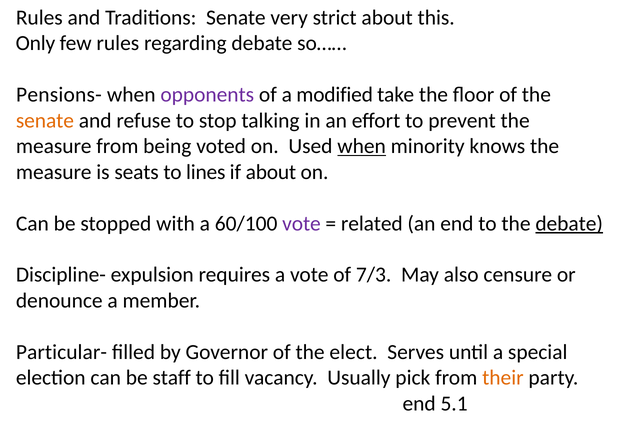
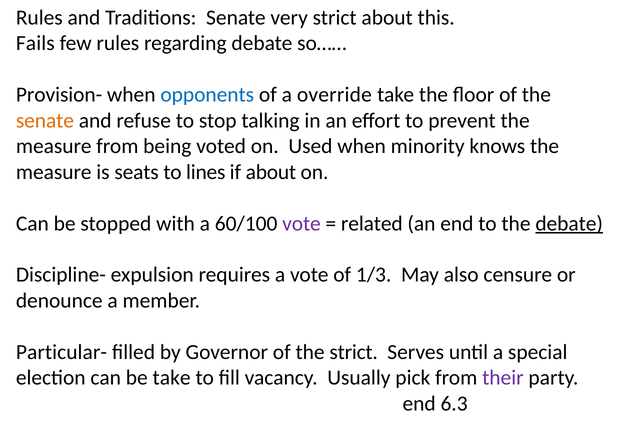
Only: Only -> Fails
Pensions-: Pensions- -> Provision-
opponents colour: purple -> blue
modified: modified -> override
when at (362, 146) underline: present -> none
7/3: 7/3 -> 1/3
the elect: elect -> strict
be staff: staff -> take
their colour: orange -> purple
5.1: 5.1 -> 6.3
